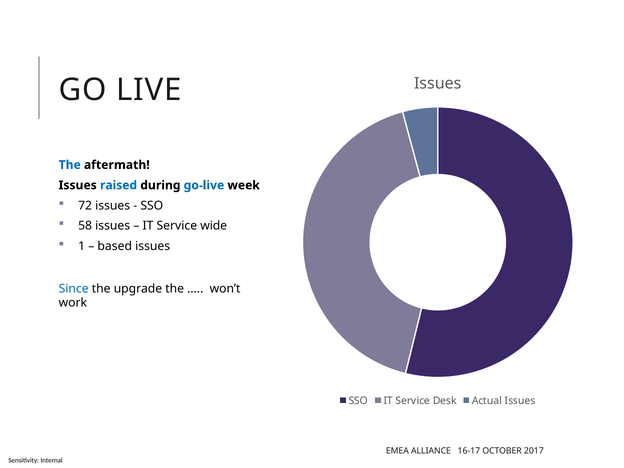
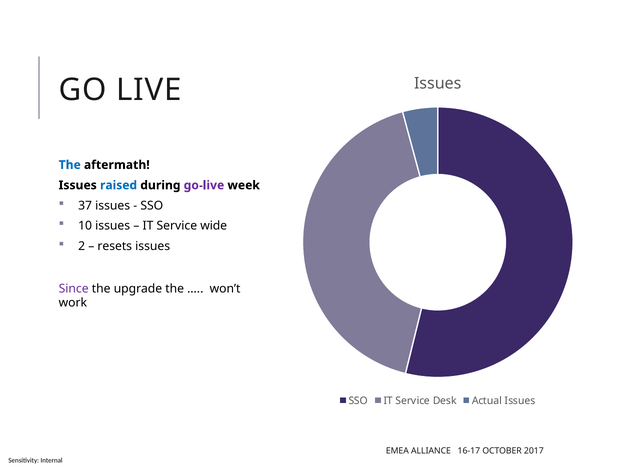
go-live colour: blue -> purple
72: 72 -> 37
58: 58 -> 10
1: 1 -> 2
based: based -> resets
Since colour: blue -> purple
